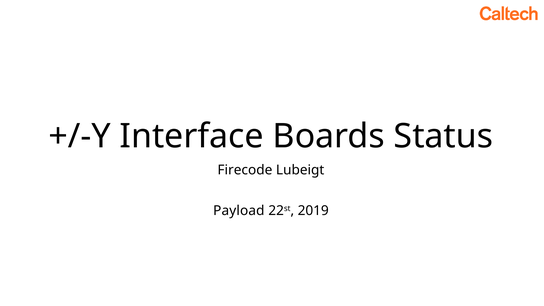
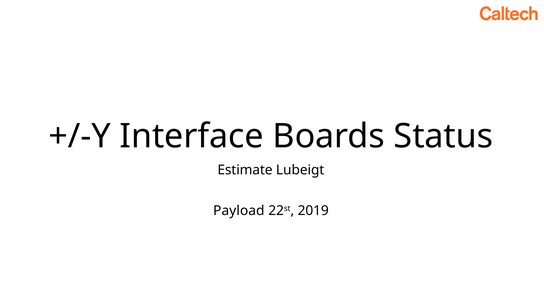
Firecode: Firecode -> Estimate
